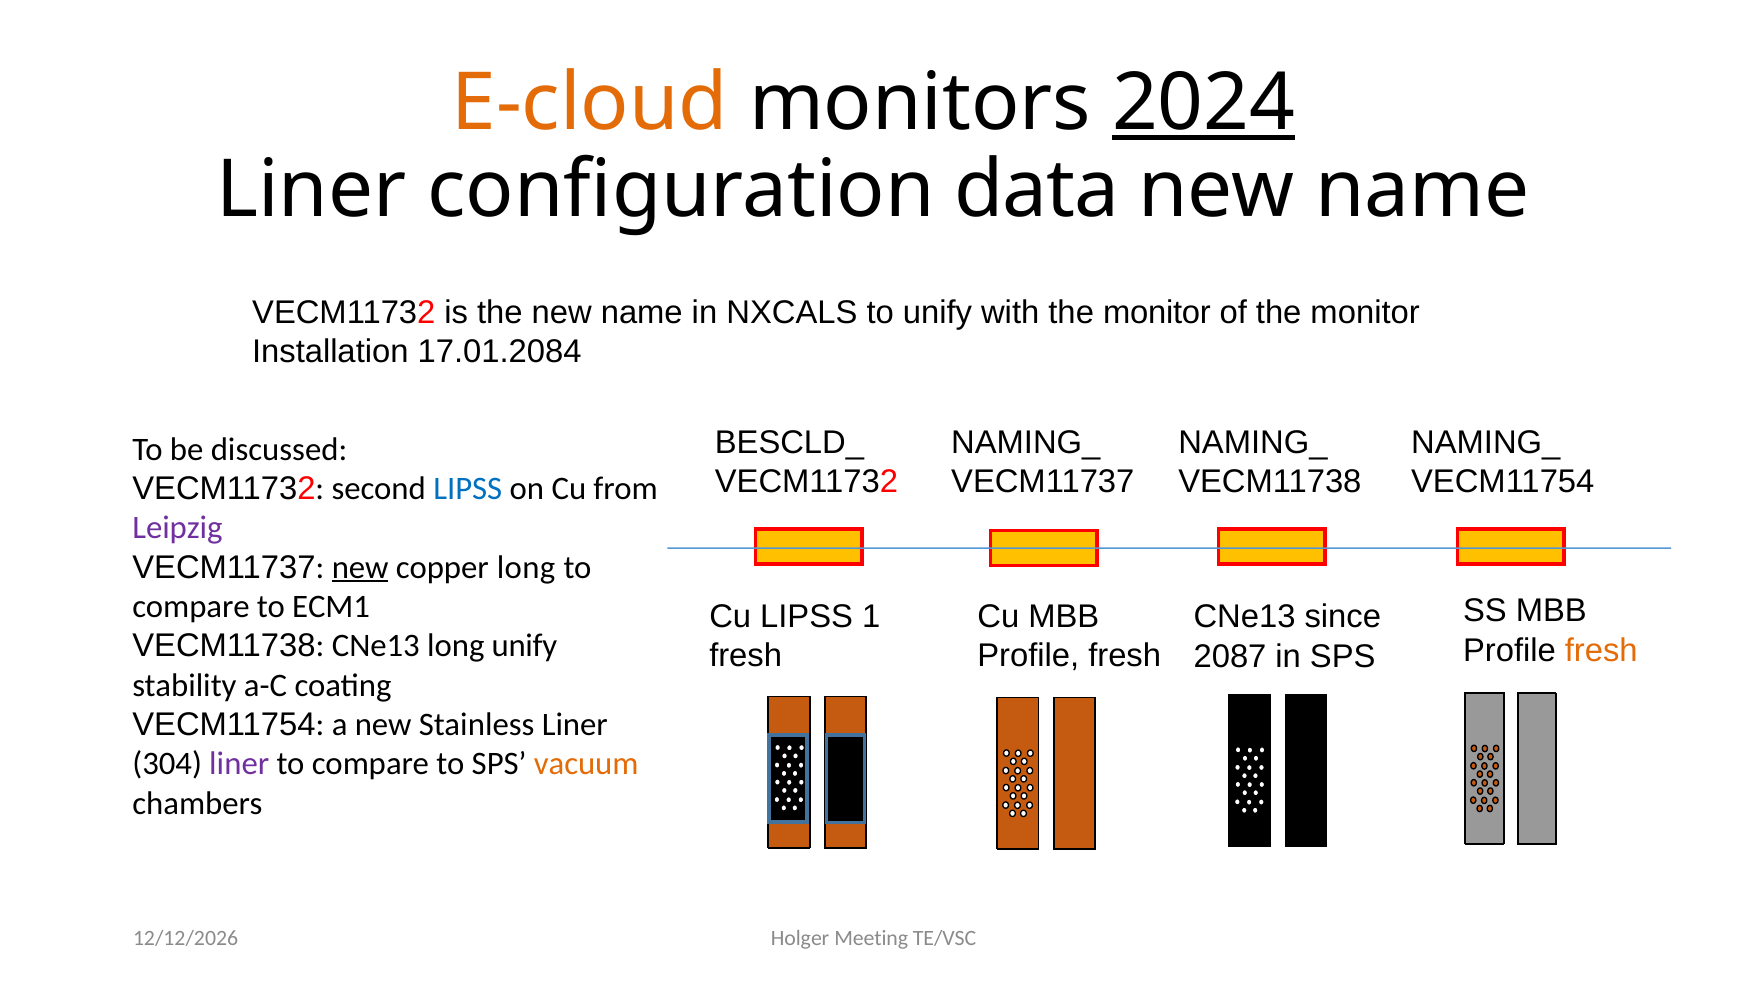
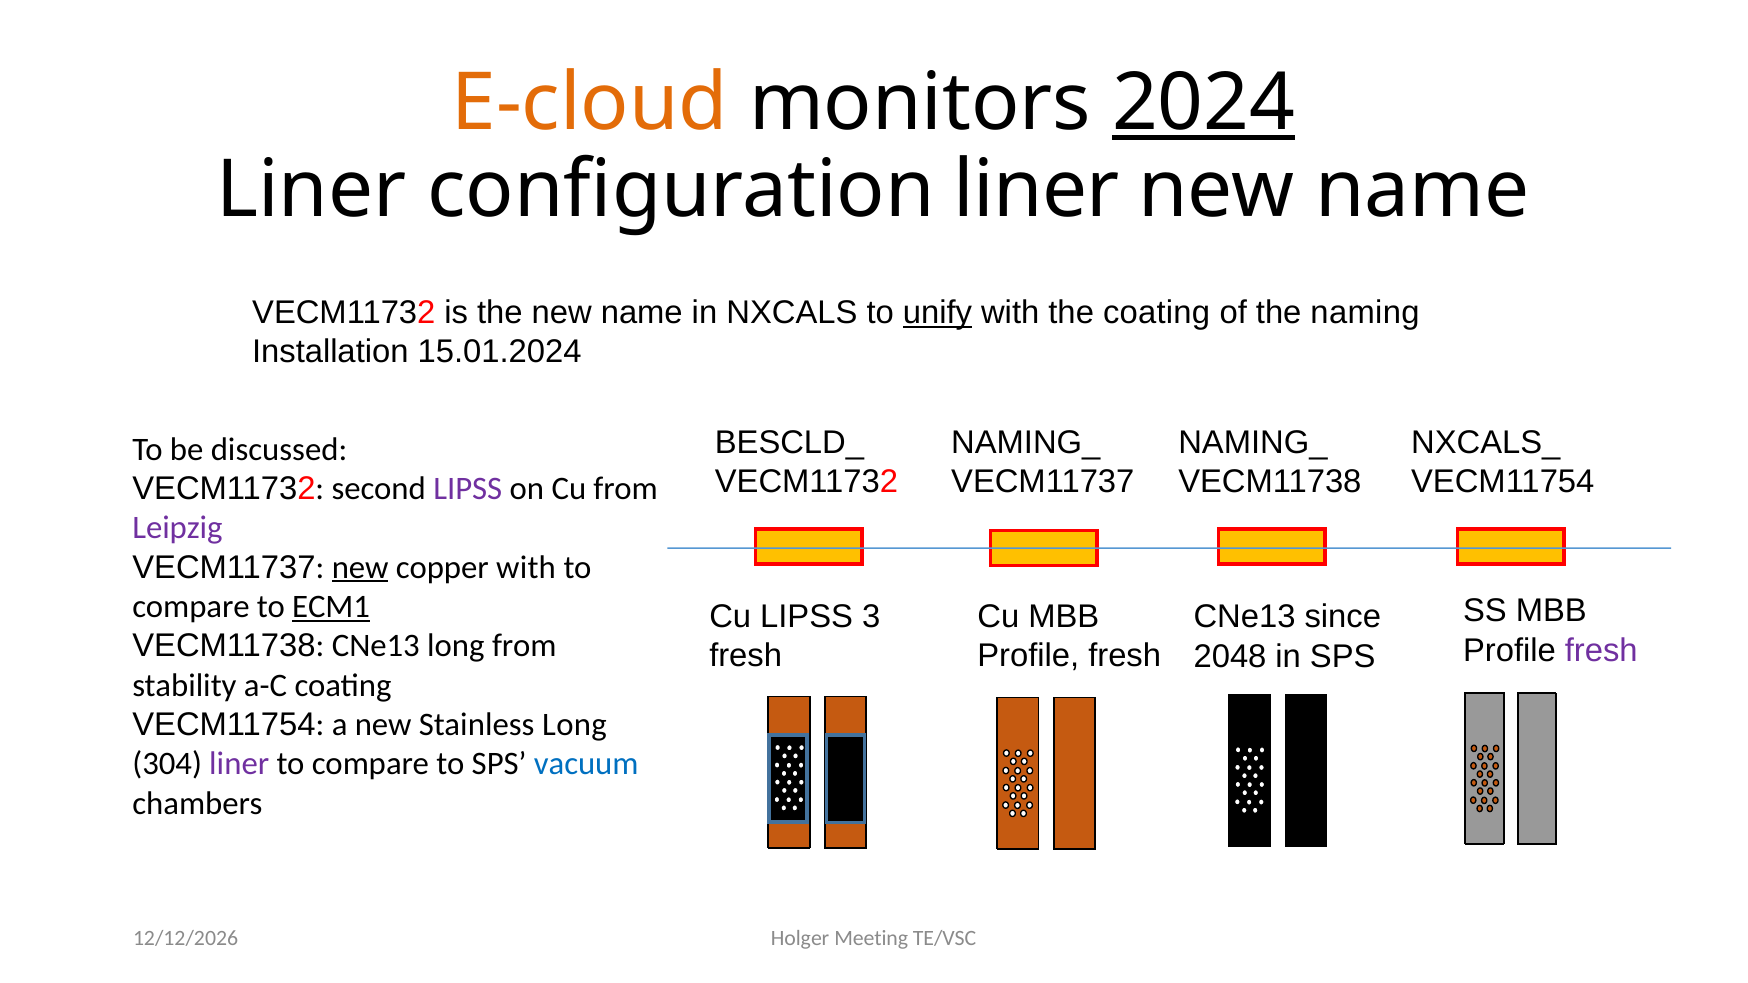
configuration data: data -> liner
unify at (938, 313) underline: none -> present
with the monitor: monitor -> coating
of the monitor: monitor -> naming
17.01.2084: 17.01.2084 -> 15.01.2024
NAMING_ at (1486, 443): NAMING_ -> NXCALS_
LIPSS at (468, 489) colour: blue -> purple
copper long: long -> with
ECM1 underline: none -> present
1: 1 -> 3
long unify: unify -> from
fresh at (1601, 650) colour: orange -> purple
2087: 2087 -> 2048
Stainless Liner: Liner -> Long
vacuum colour: orange -> blue
